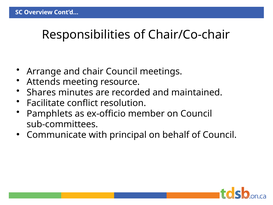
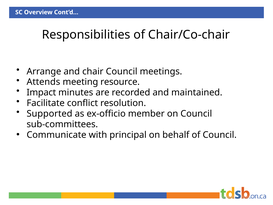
Shares: Shares -> Impact
Pamphlets: Pamphlets -> Supported
